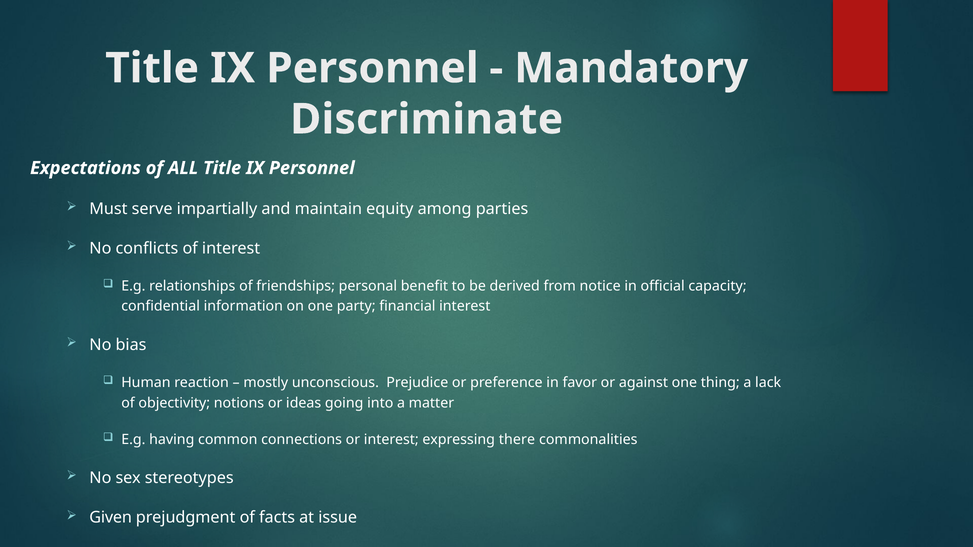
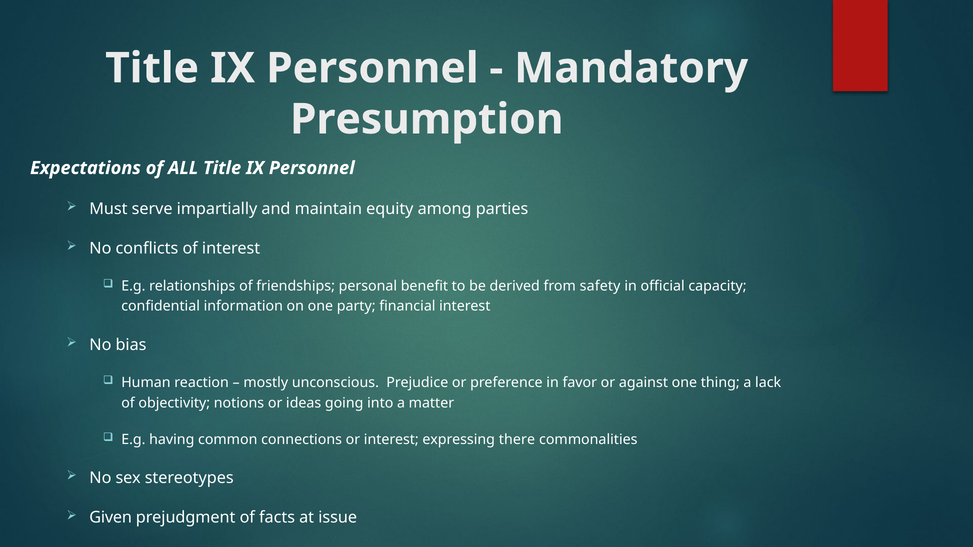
Discriminate: Discriminate -> Presumption
notice: notice -> safety
